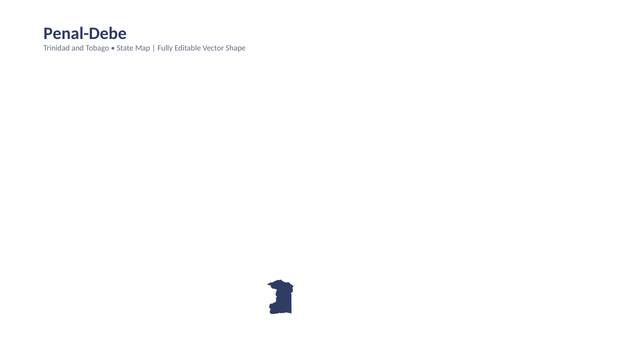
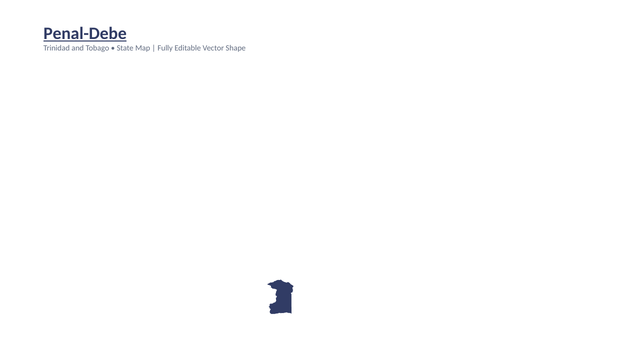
Penal-Debe underline: none -> present
